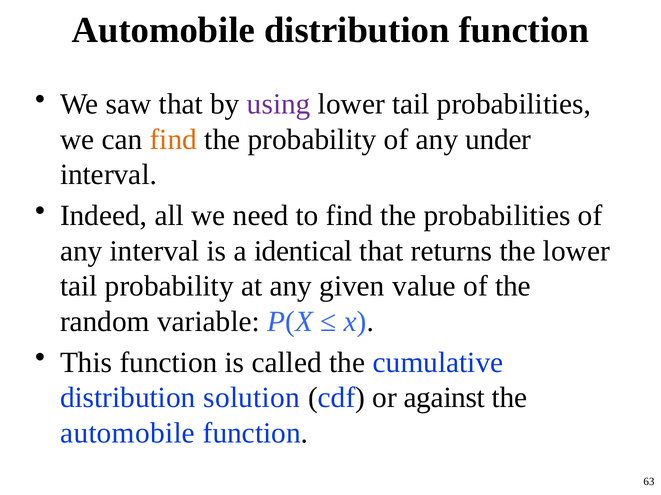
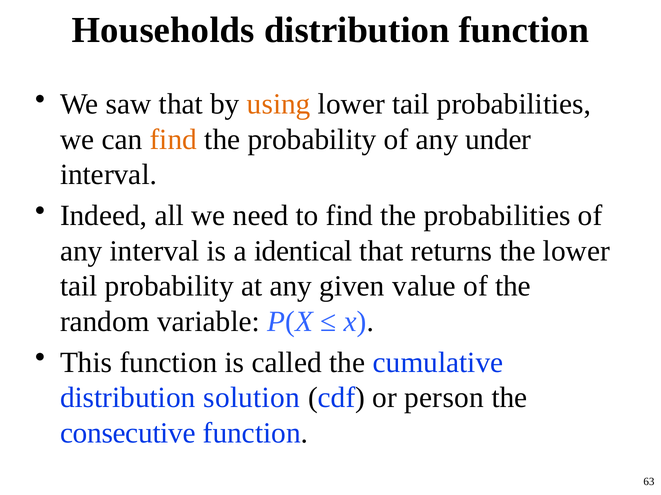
Automobile at (163, 30): Automobile -> Households
using colour: purple -> orange
against: against -> person
automobile at (128, 433): automobile -> consecutive
